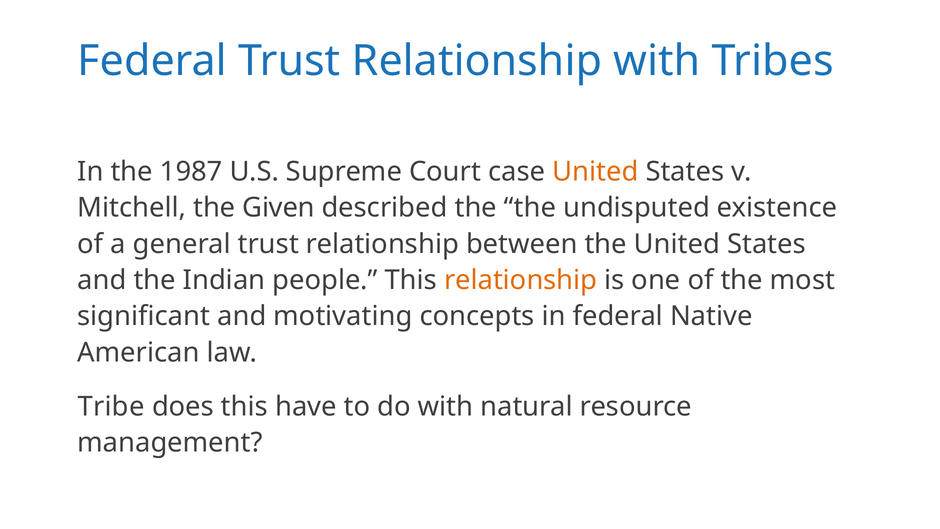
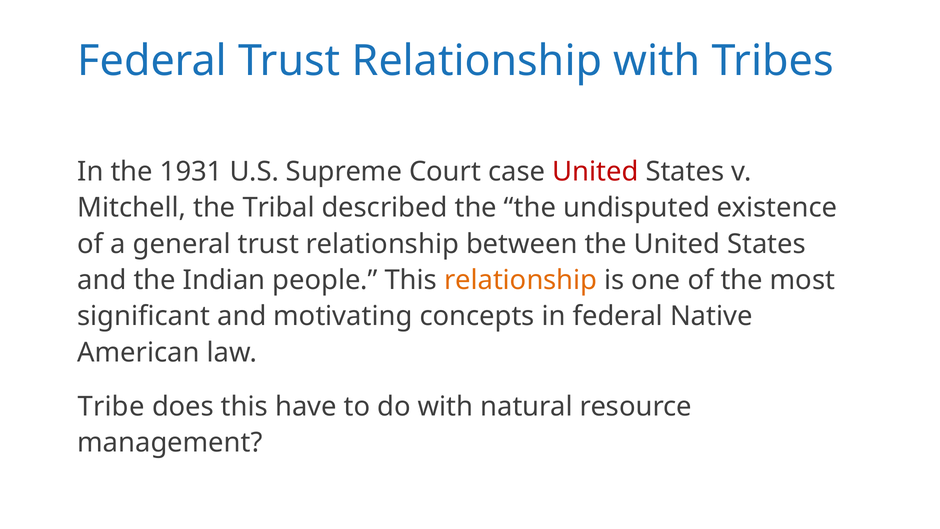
1987: 1987 -> 1931
United at (595, 171) colour: orange -> red
Given: Given -> Tribal
